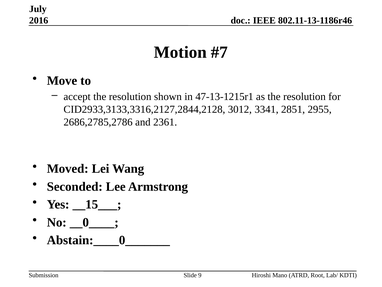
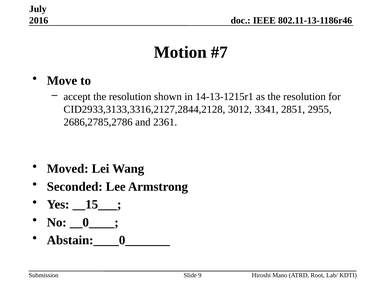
47-13-1215r1: 47-13-1215r1 -> 14-13-1215r1
